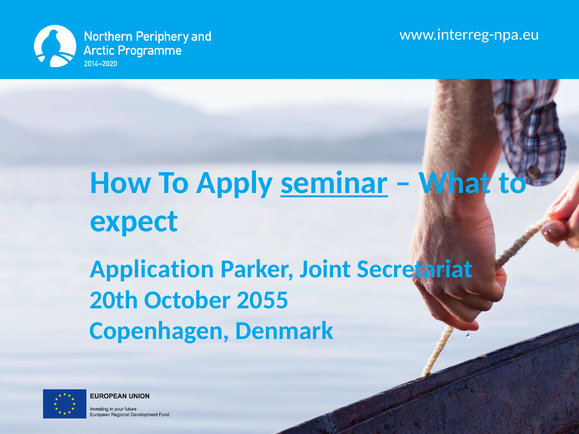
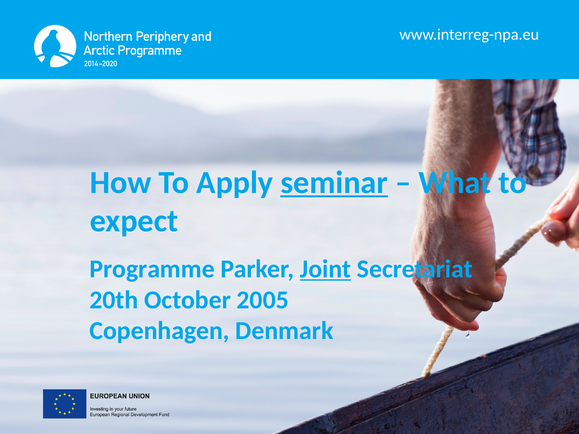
Application: Application -> Programme
Joint underline: none -> present
2055: 2055 -> 2005
